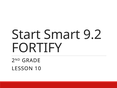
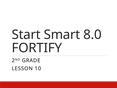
9.2: 9.2 -> 8.0
